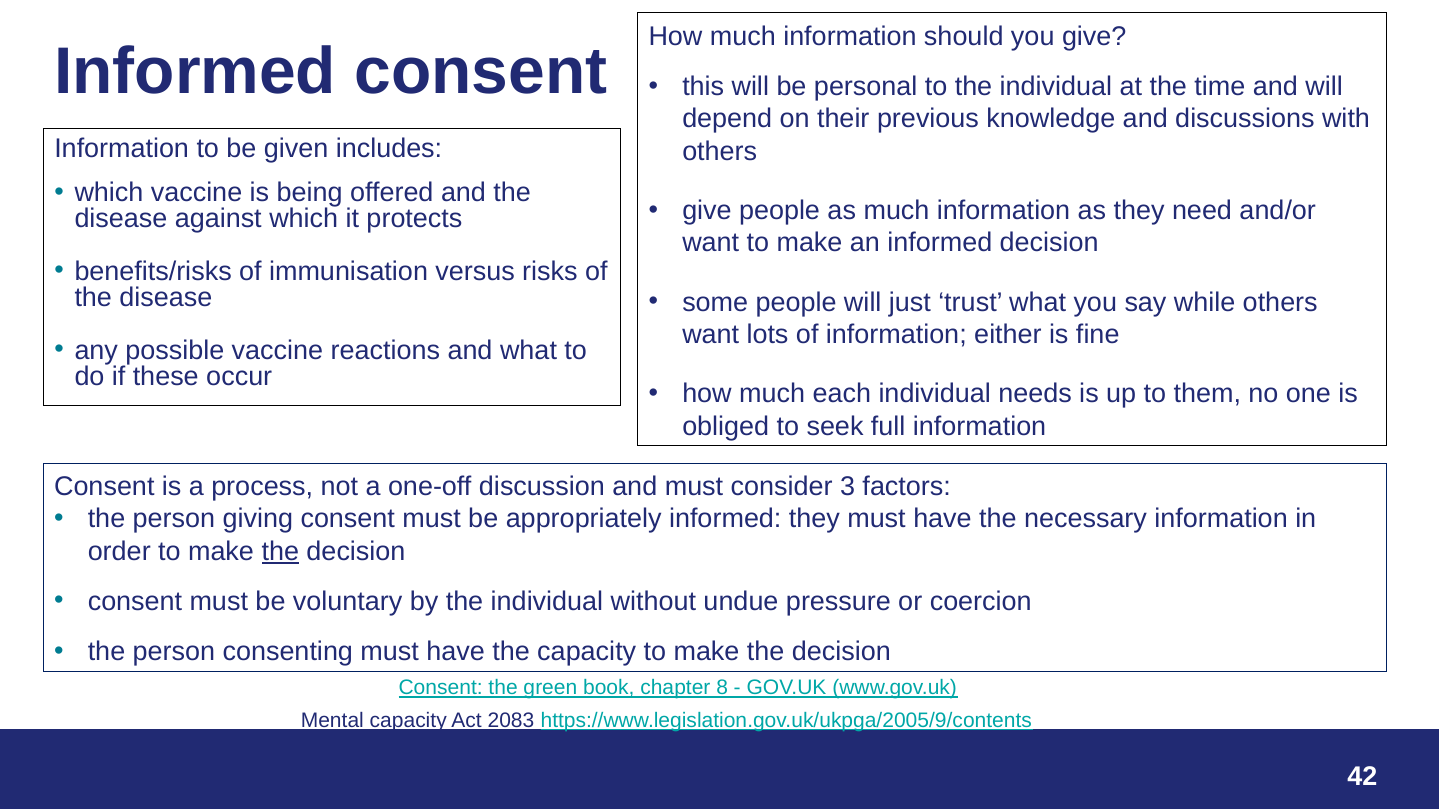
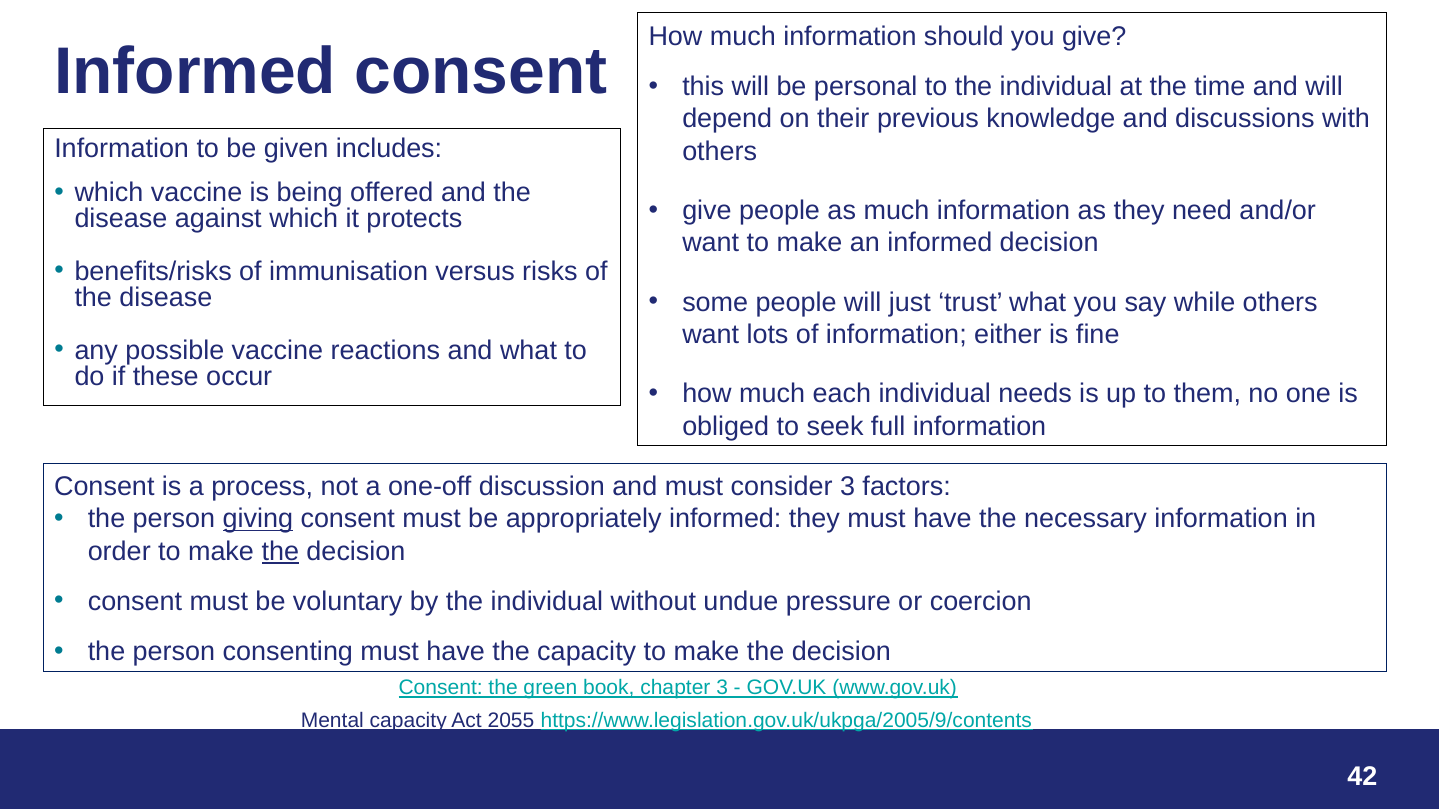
giving underline: none -> present
chapter 8: 8 -> 3
2083: 2083 -> 2055
